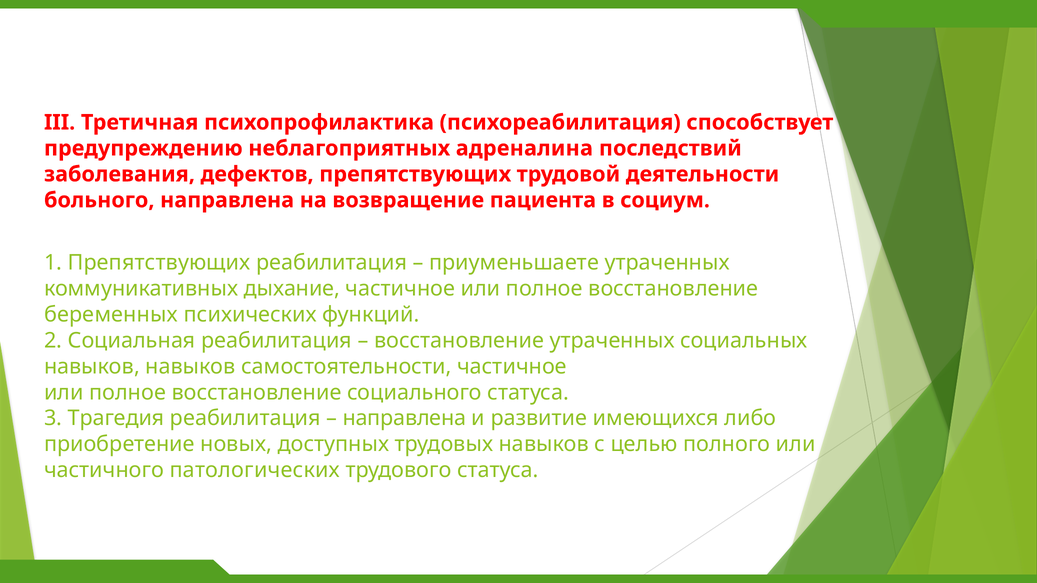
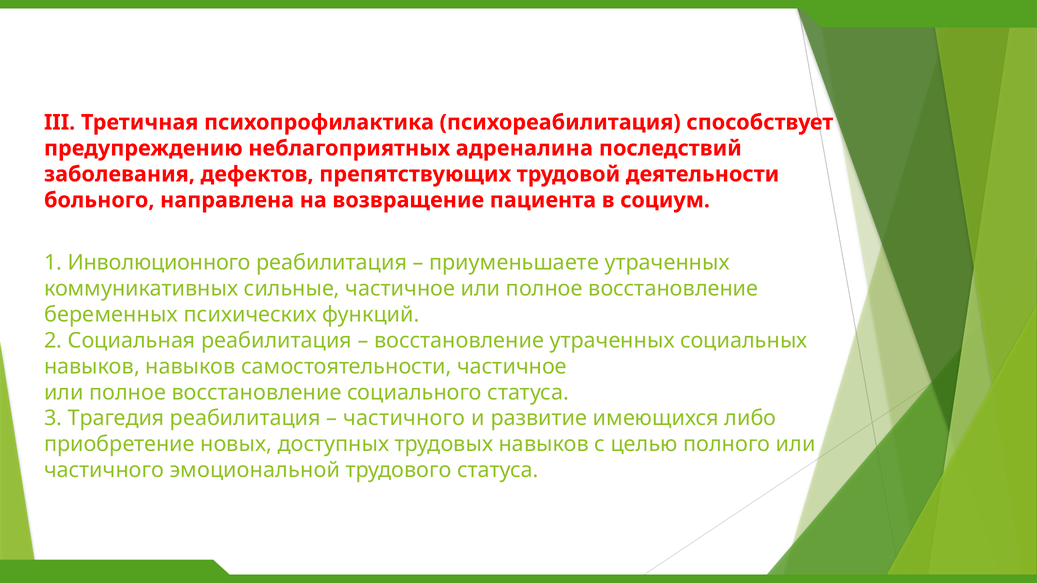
1 Препятствующих: Препятствующих -> Инволюционного
дыхание: дыхание -> сильные
направлена at (404, 419): направлена -> частичного
патологических: патологических -> эмоциональной
